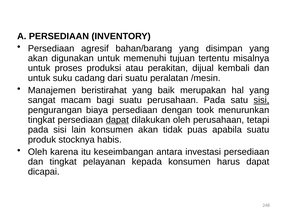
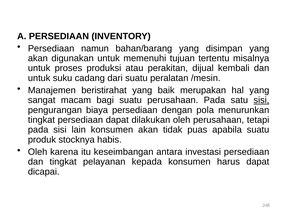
agresif: agresif -> namun
took: took -> pola
dapat at (117, 120) underline: present -> none
